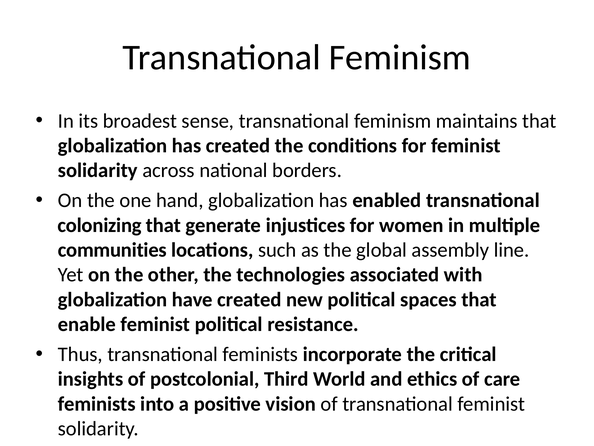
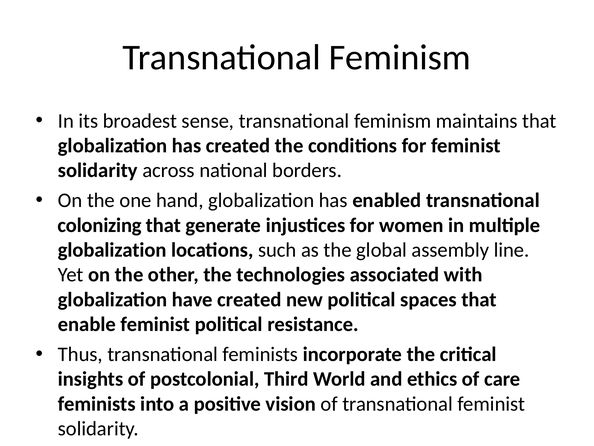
communities at (112, 250): communities -> globalization
